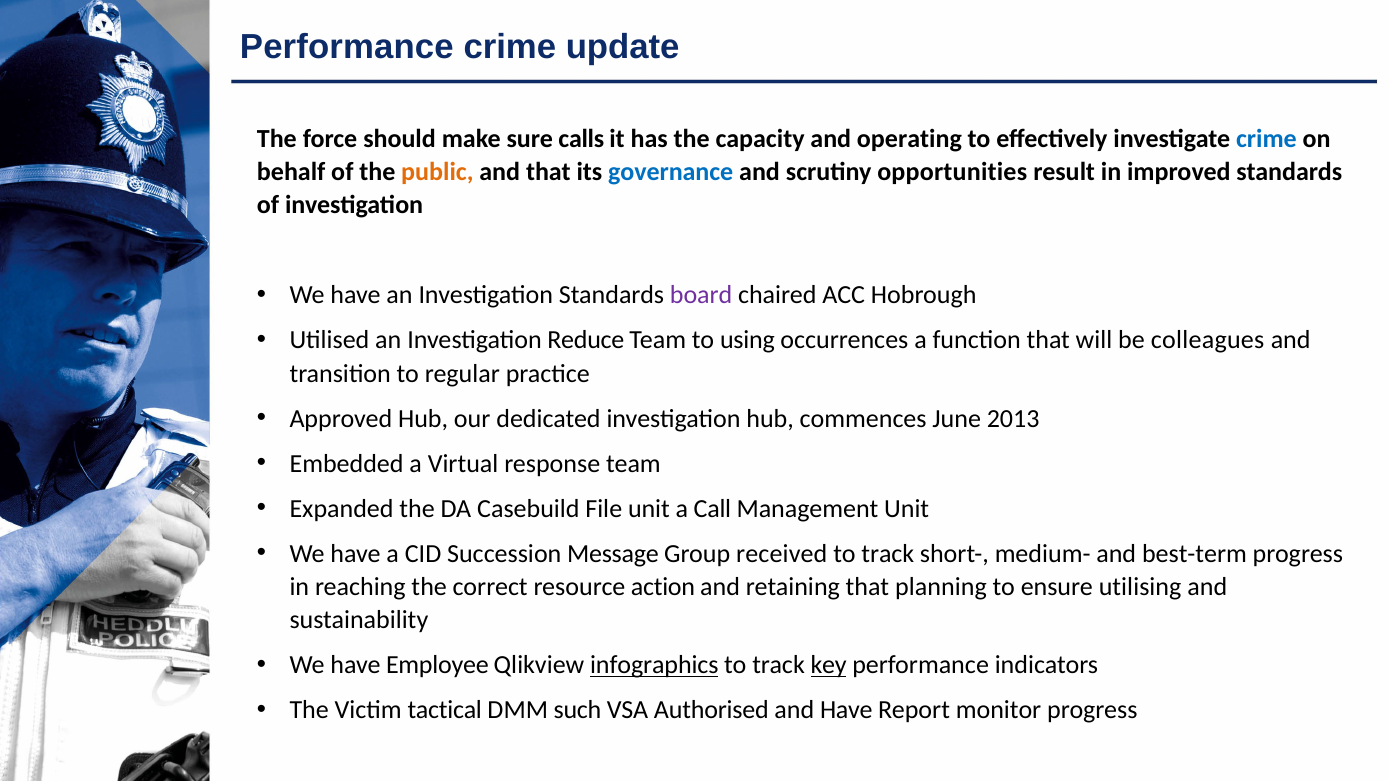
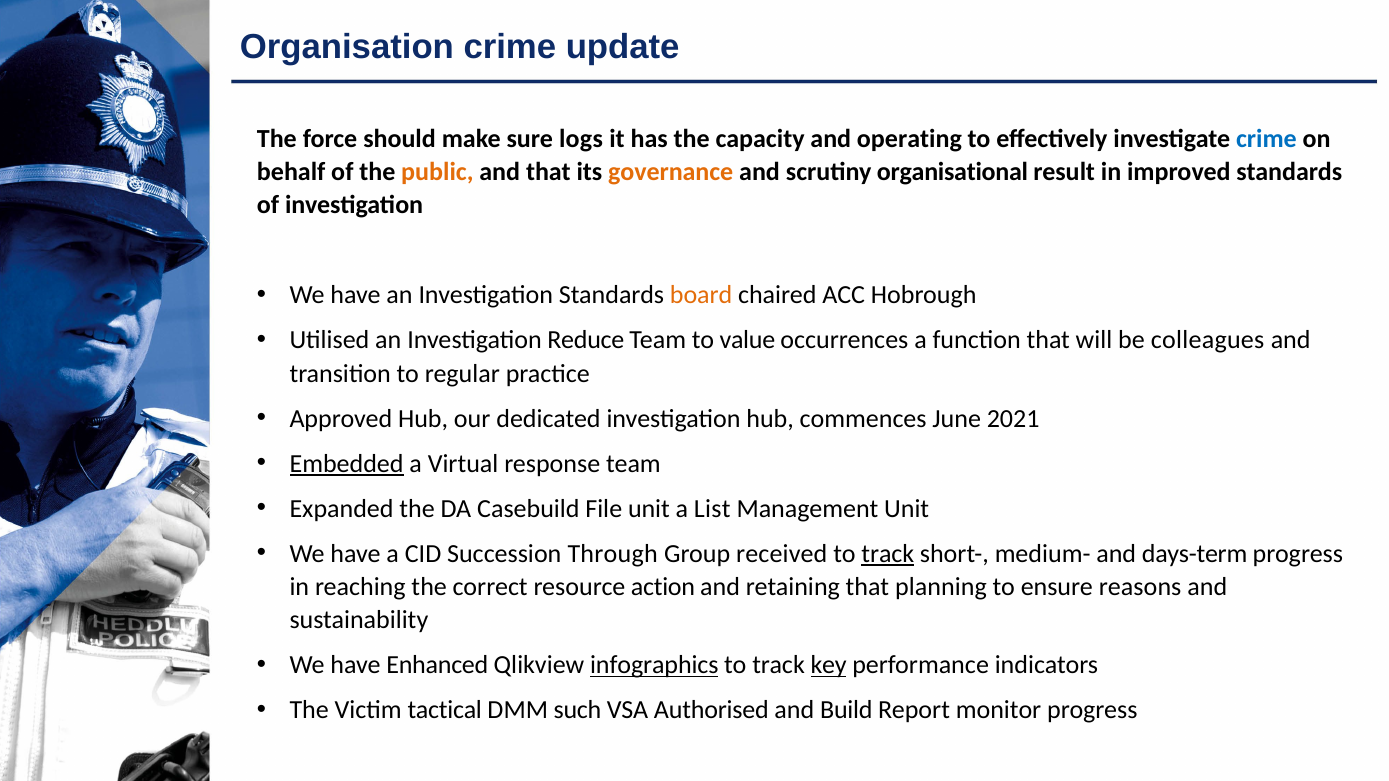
Performance at (347, 47): Performance -> Organisation
calls: calls -> logs
governance colour: blue -> orange
opportunities: opportunities -> organisational
board colour: purple -> orange
using: using -> value
2013: 2013 -> 2021
Embedded underline: none -> present
Call: Call -> List
Message: Message -> Through
track at (888, 554) underline: none -> present
best-term: best-term -> days-term
utilising: utilising -> reasons
Employee: Employee -> Enhanced
and Have: Have -> Build
